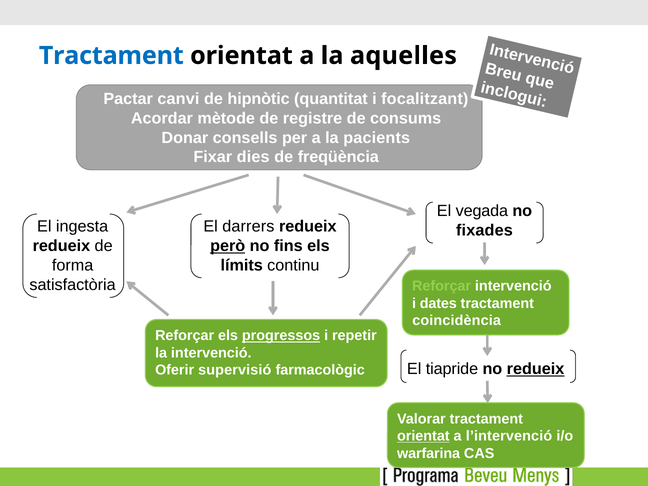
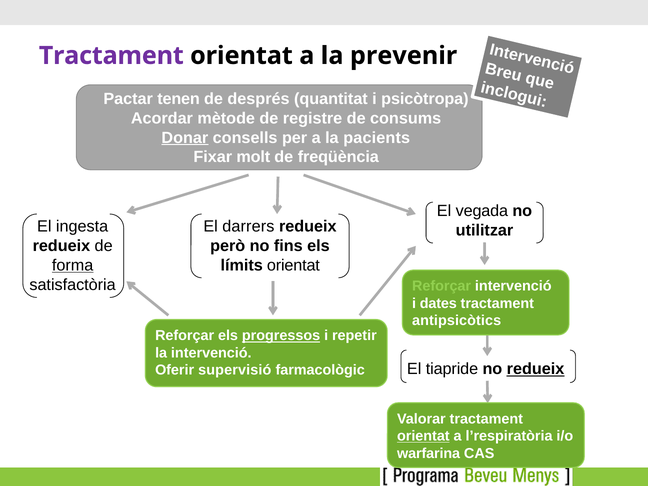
Tractament at (111, 56) colour: blue -> purple
aquelles: aquelles -> prevenir
canvi: canvi -> tenen
hipnòtic: hipnòtic -> després
focalitzant: focalitzant -> psicòtropa
Donar underline: none -> present
dies: dies -> molt
fixades: fixades -> utilitzar
però underline: present -> none
forma underline: none -> present
límits continu: continu -> orientat
coincidència: coincidència -> antipsicòtics
l’intervenció: l’intervenció -> l’respiratòria
